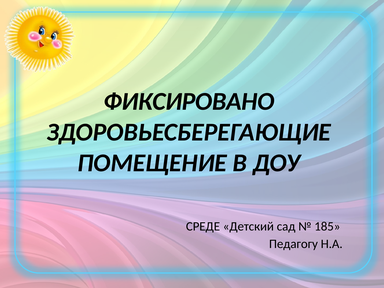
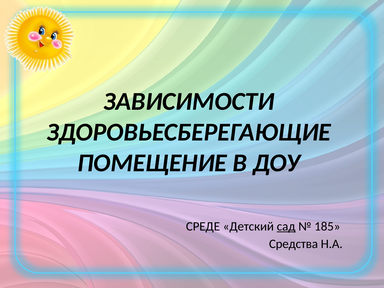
ФИКСИРОВАНО: ФИКСИРОВАНО -> ЗАВИСИМОСТИ
сад underline: none -> present
Педагогу: Педагогу -> Средства
